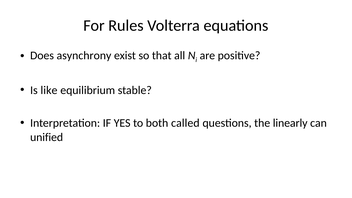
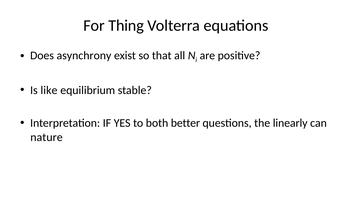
Rules: Rules -> Thing
called: called -> better
unified: unified -> nature
